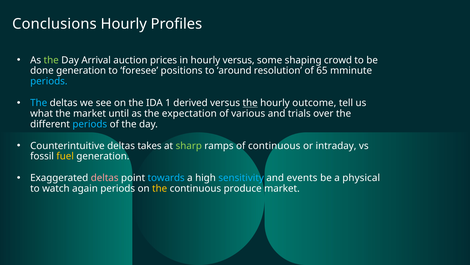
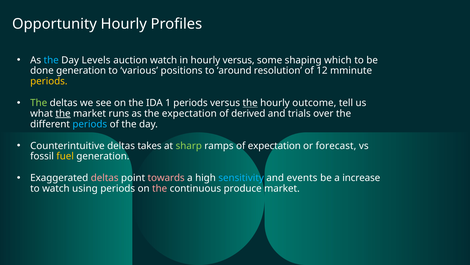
Conclusions: Conclusions -> Opportunity
the at (51, 60) colour: light green -> light blue
Arrival: Arrival -> Levels
auction prices: prices -> watch
crowd: crowd -> which
foresee: foresee -> various
65: 65 -> 12
periods at (49, 81) colour: light blue -> yellow
The at (39, 103) colour: light blue -> light green
1 derived: derived -> periods
the at (63, 113) underline: none -> present
until: until -> runs
various: various -> derived
of continuous: continuous -> expectation
intraday: intraday -> forecast
towards colour: light blue -> pink
physical: physical -> increase
again: again -> using
the at (160, 188) colour: yellow -> pink
